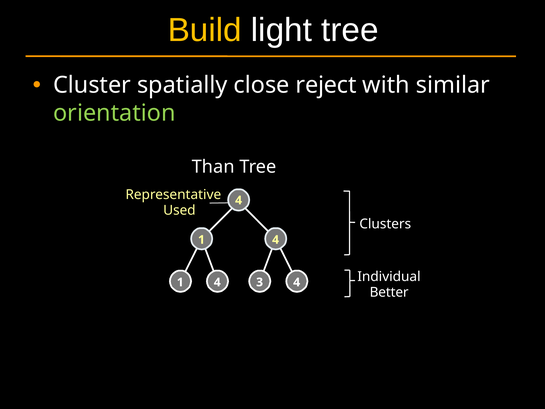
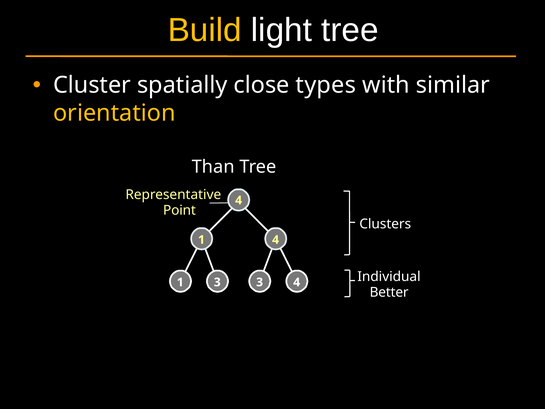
reject: reject -> types
orientation colour: light green -> yellow
Used: Used -> Point
4 at (217, 282): 4 -> 3
